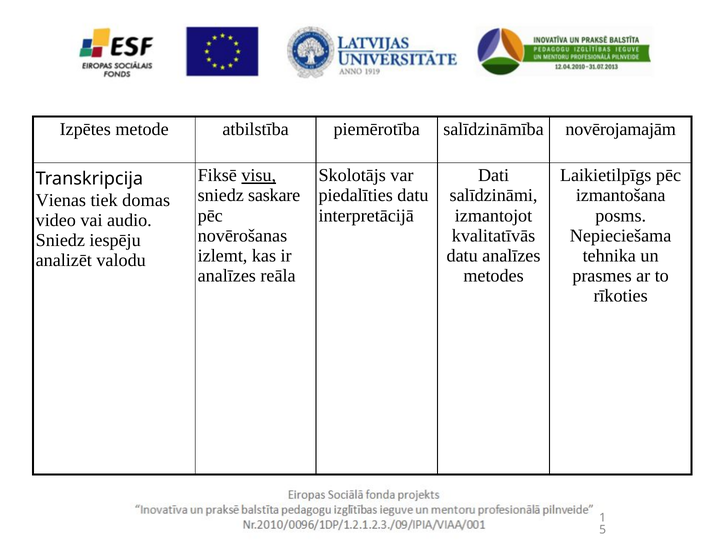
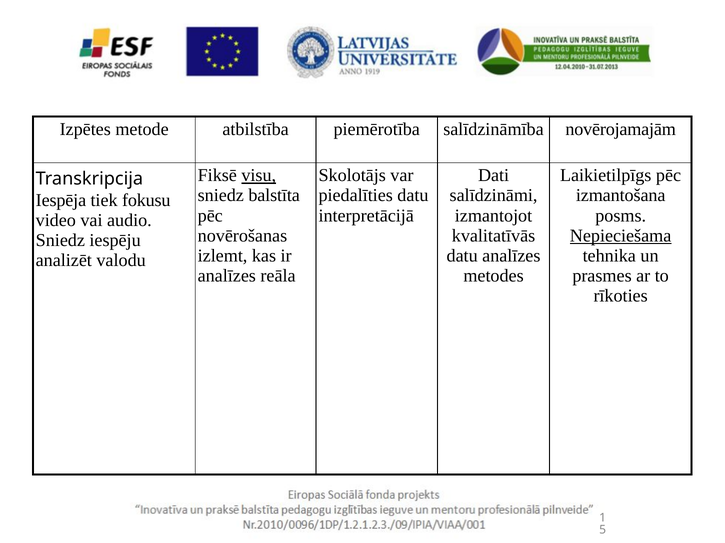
saskare: saskare -> balstīta
Vienas: Vienas -> Iespēja
domas: domas -> fokusu
Nepieciešama underline: none -> present
